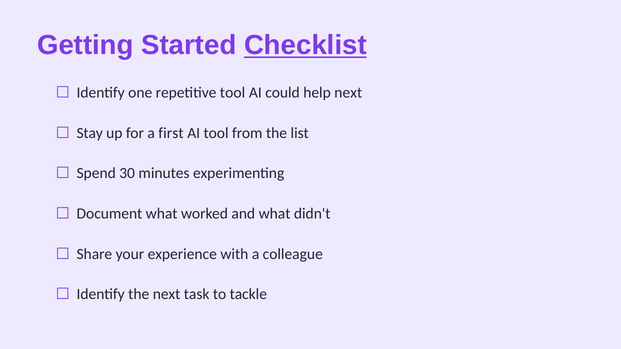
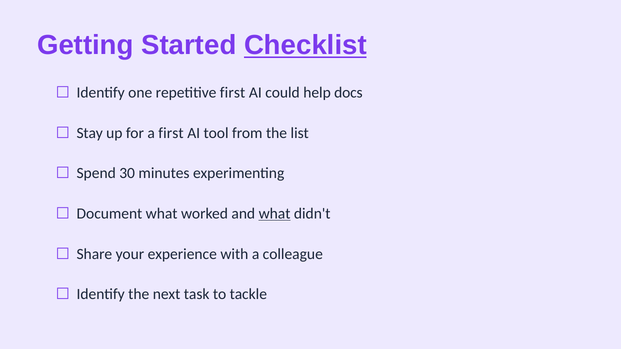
repetitive tool: tool -> first
help next: next -> docs
what at (275, 214) underline: none -> present
